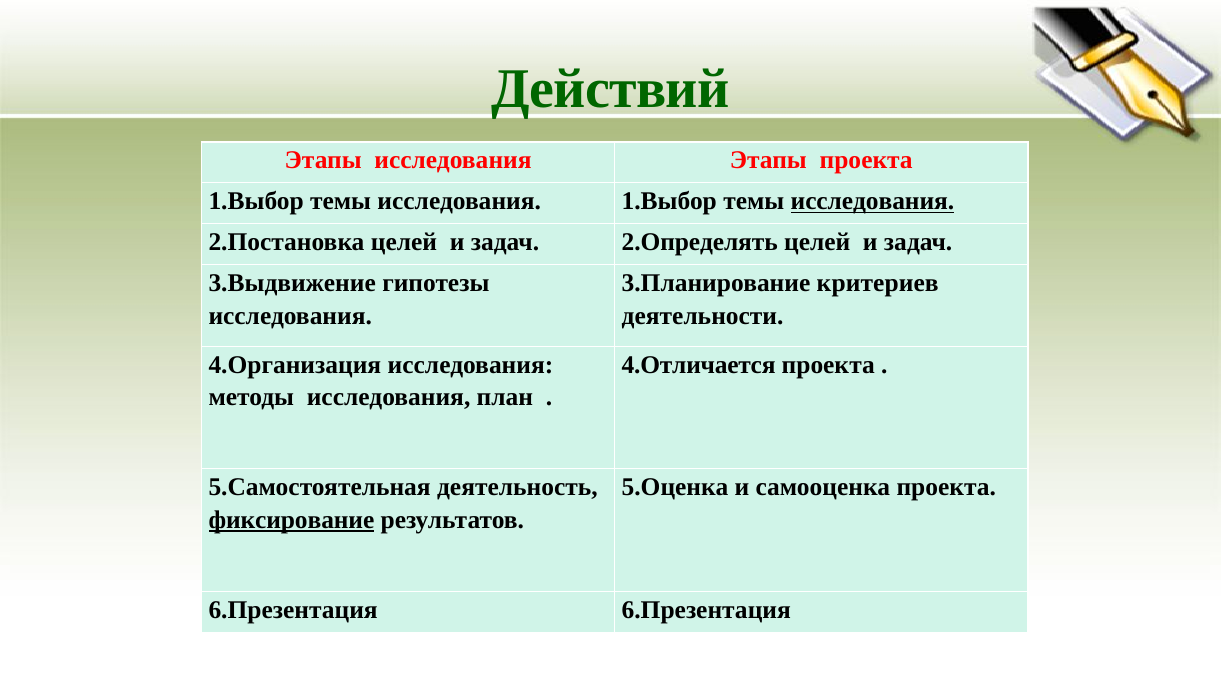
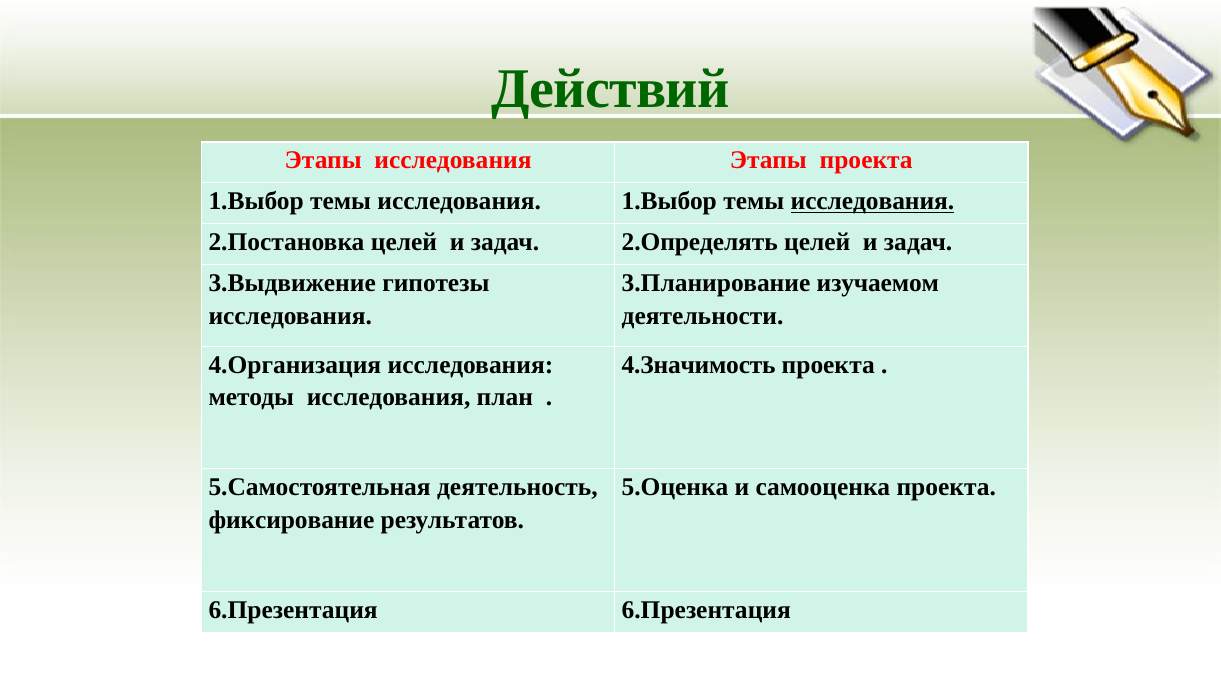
критериев: критериев -> изучаемом
4.Отличается: 4.Отличается -> 4.Значимость
фиксирование underline: present -> none
